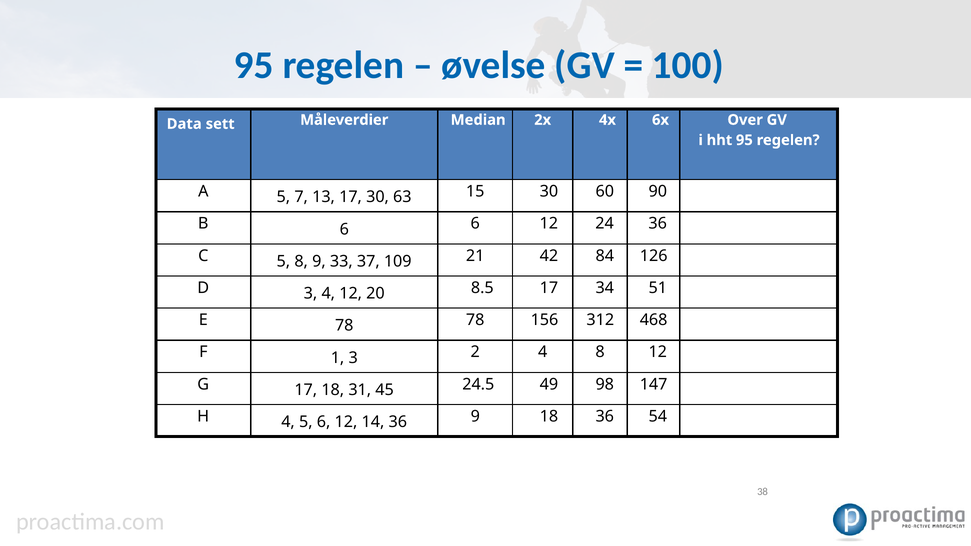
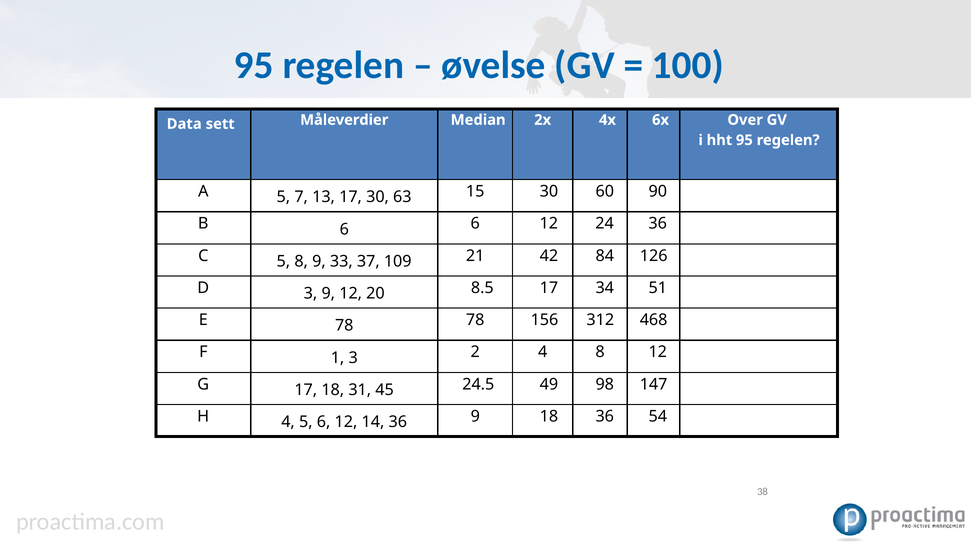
3 4: 4 -> 9
